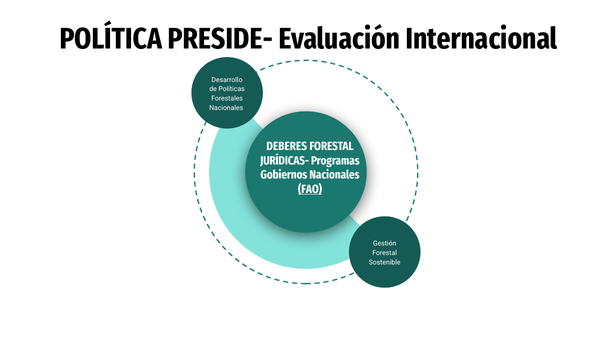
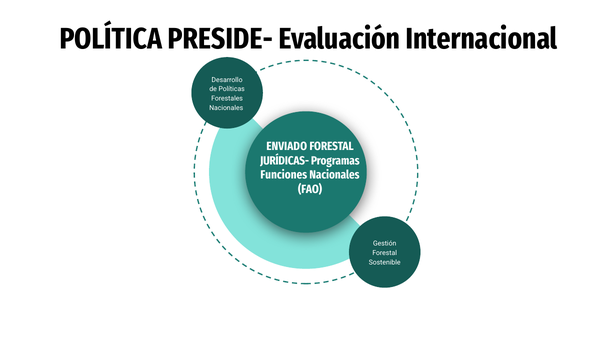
DEBERES: DEBERES -> ENVIADO
Gobiernos: Gobiernos -> Funciones
FAO underline: present -> none
